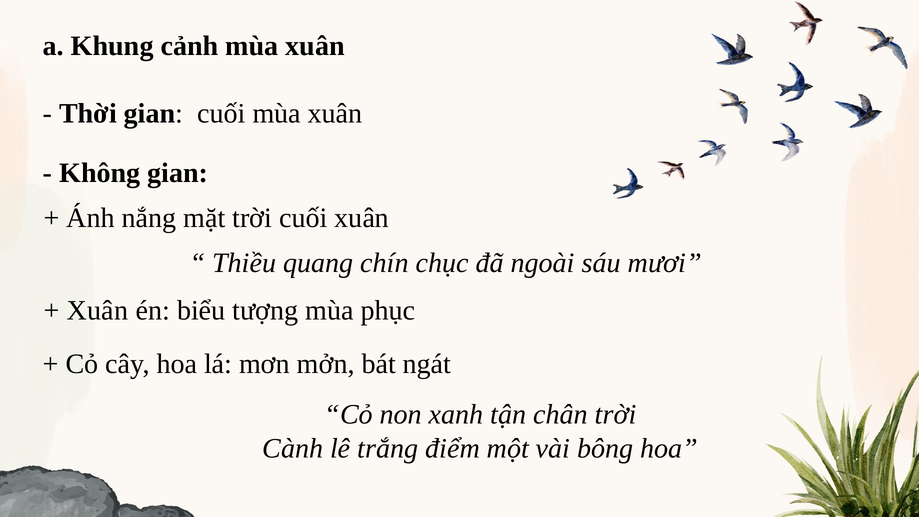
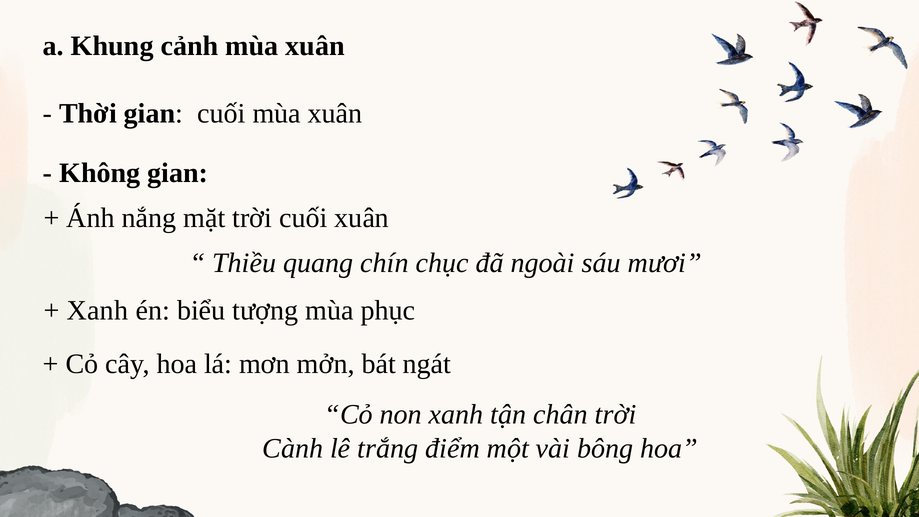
Xuân at (97, 310): Xuân -> Xanh
